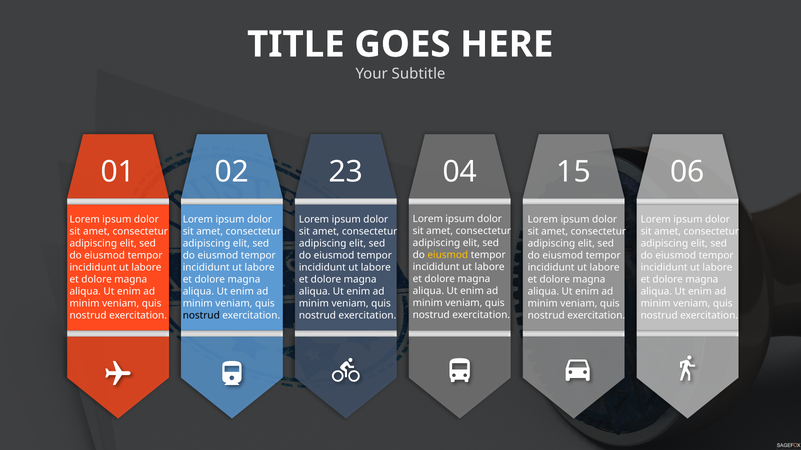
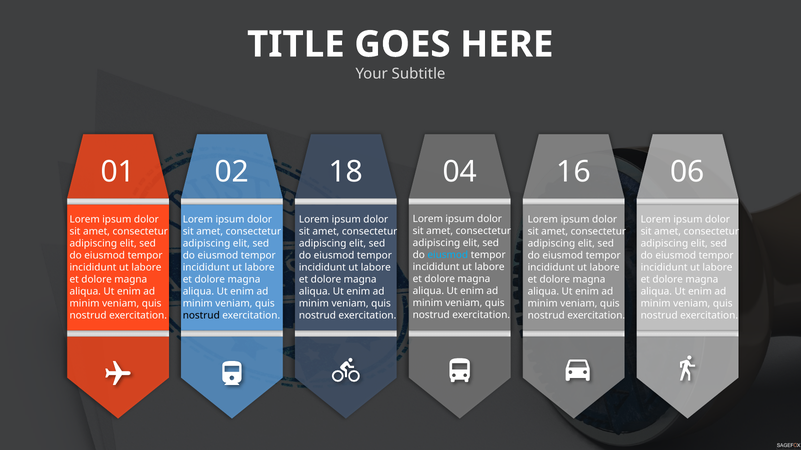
23: 23 -> 18
15: 15 -> 16
eiusmod at (448, 255) colour: yellow -> light blue
